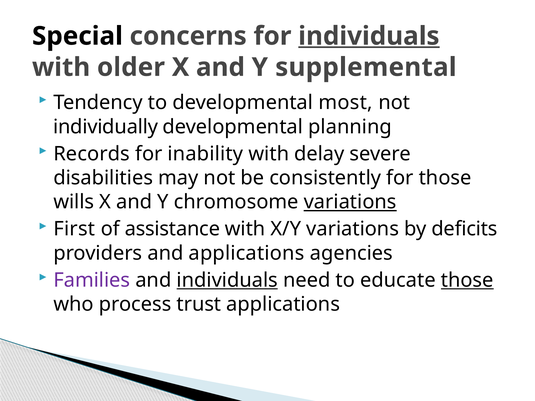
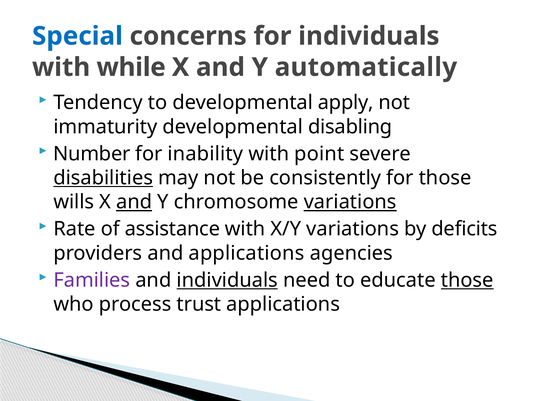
Special colour: black -> blue
individuals at (369, 36) underline: present -> none
older: older -> while
supplemental: supplemental -> automatically
most: most -> apply
individually: individually -> immaturity
planning: planning -> disabling
Records: Records -> Number
delay: delay -> point
disabilities underline: none -> present
and at (134, 202) underline: none -> present
First: First -> Rate
